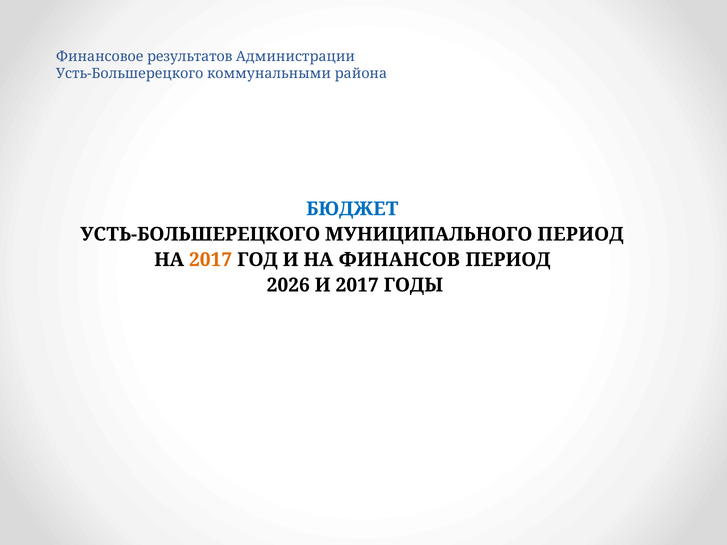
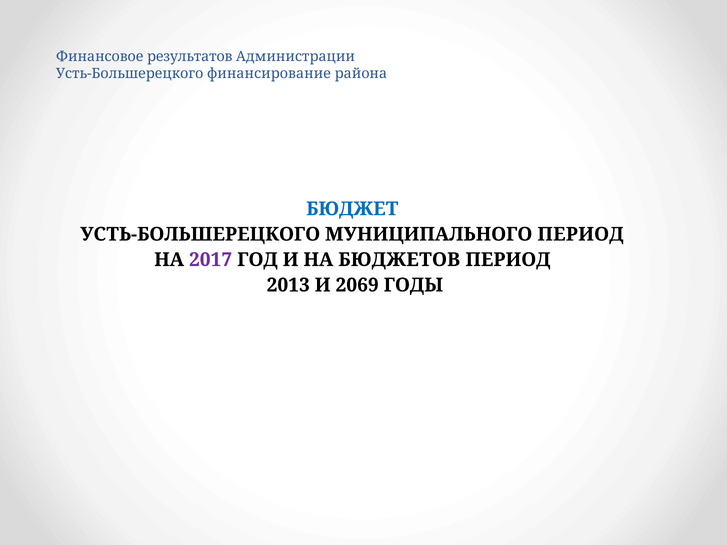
коммунальными: коммунальными -> финансирование
2017 at (211, 260) colour: orange -> purple
ФИНАНСОВ: ФИНАНСОВ -> БЮДЖЕТОВ
2026: 2026 -> 2013
И 2017: 2017 -> 2069
